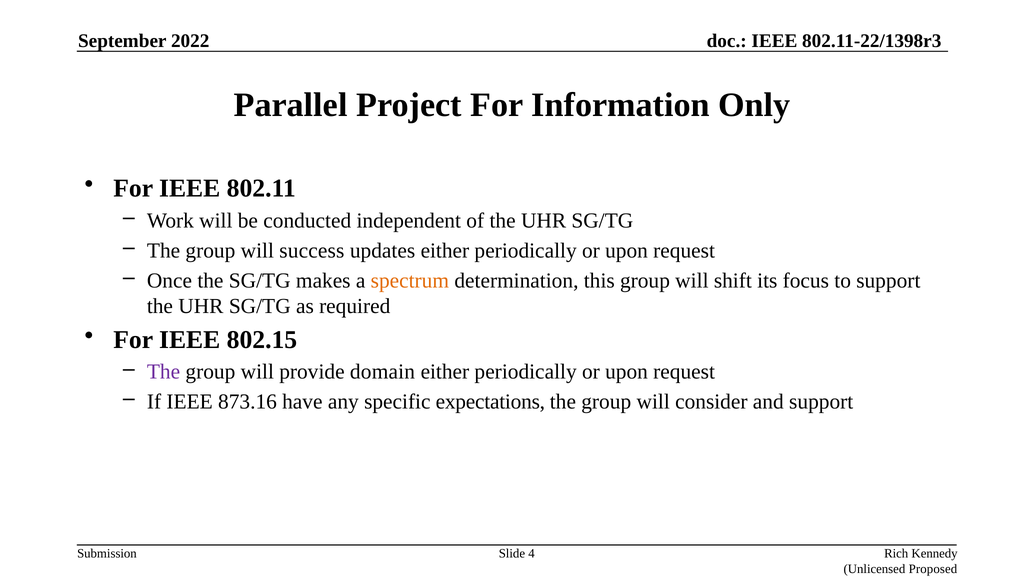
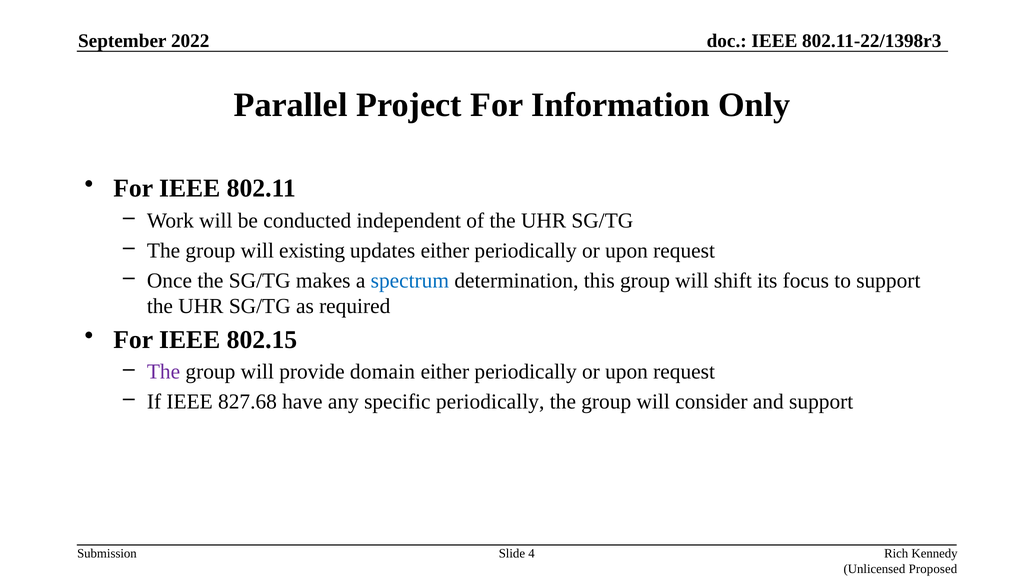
success: success -> existing
spectrum colour: orange -> blue
873.16: 873.16 -> 827.68
specific expectations: expectations -> periodically
